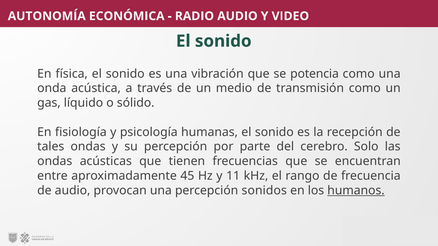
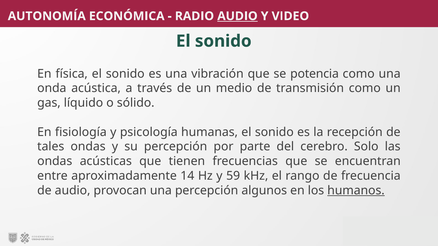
AUDIO at (237, 16) underline: none -> present
45: 45 -> 14
11: 11 -> 59
sonidos: sonidos -> algunos
